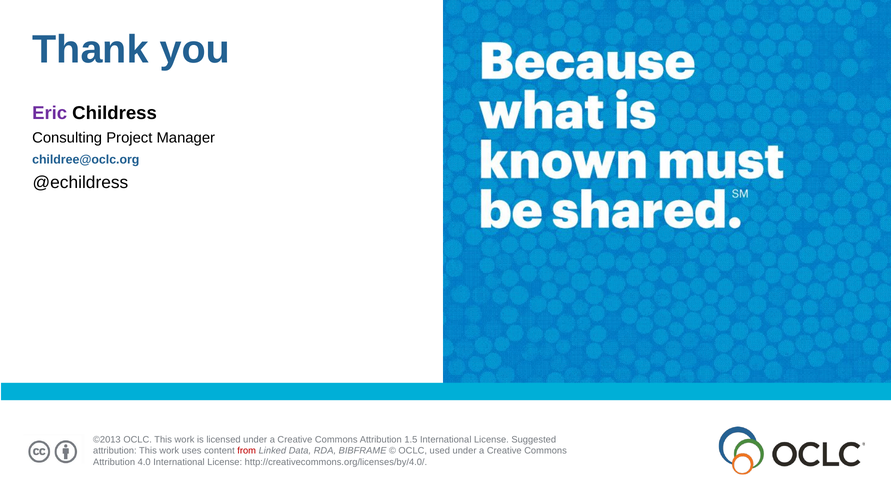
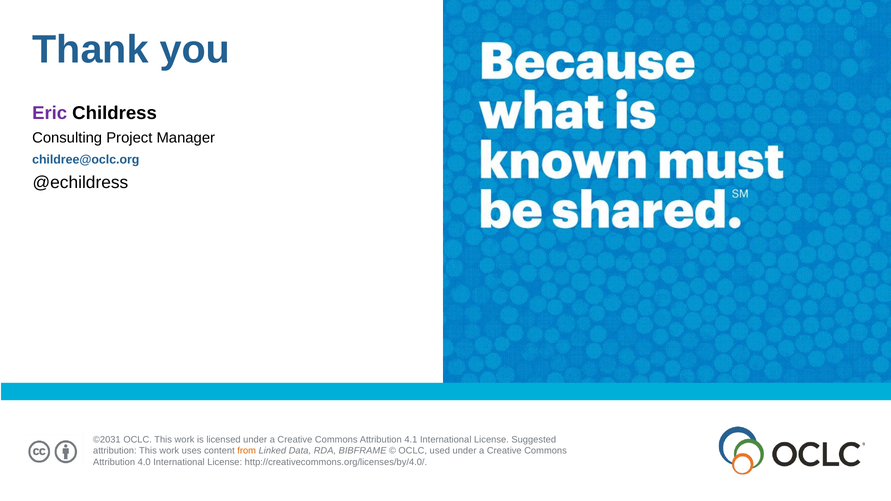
©2013: ©2013 -> ©2031
1.5: 1.5 -> 4.1
from colour: red -> orange
